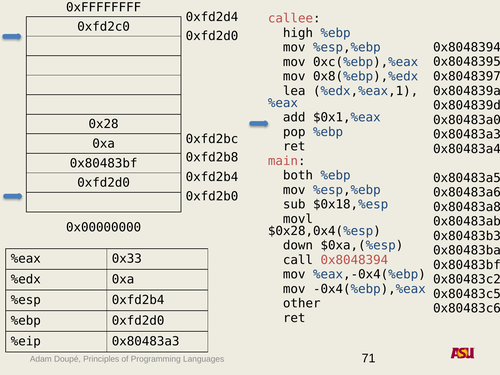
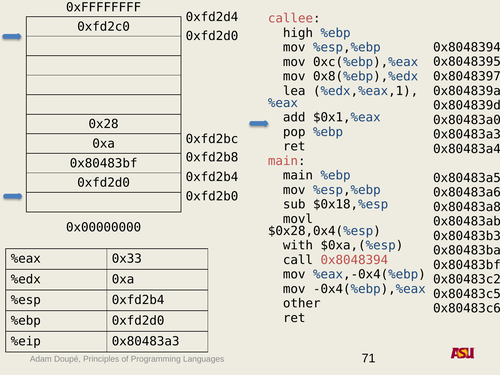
both at (298, 175): both -> main
down: down -> with
